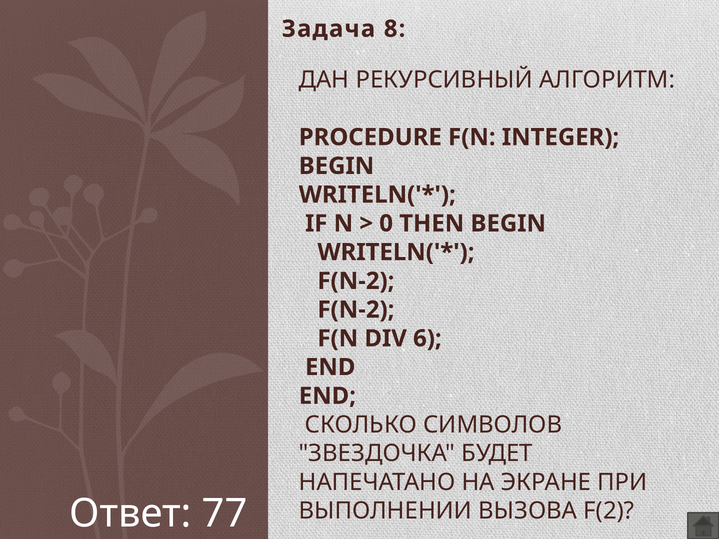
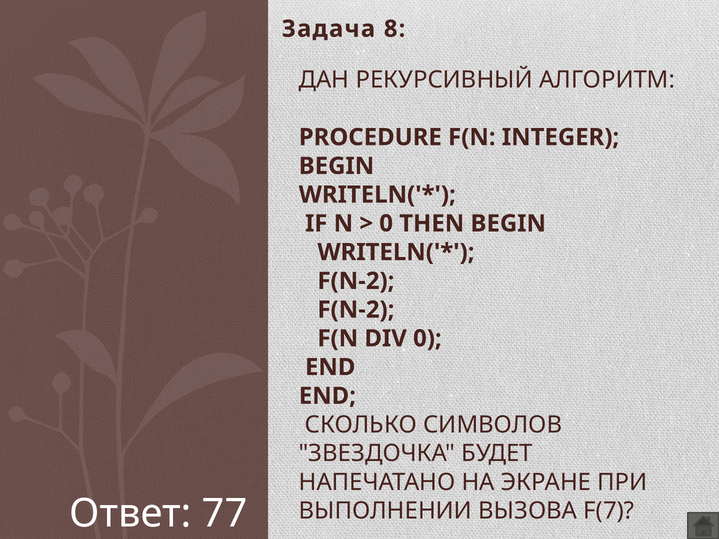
DIV 6: 6 -> 0
F(2: F(2 -> F(7
